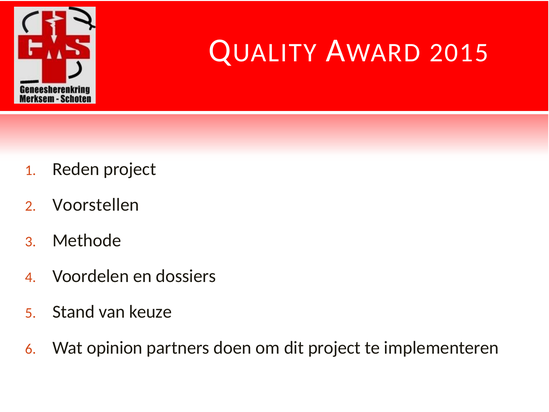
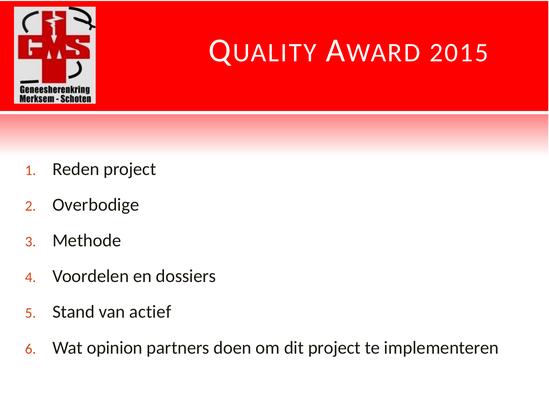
Voorstellen: Voorstellen -> Overbodige
keuze: keuze -> actief
